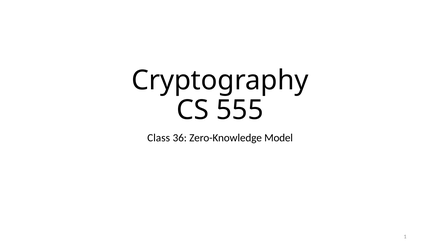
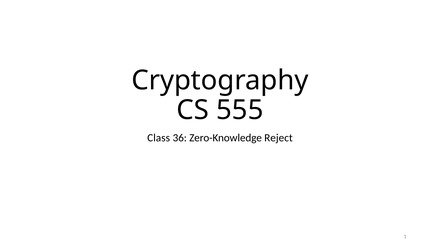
Model: Model -> Reject
